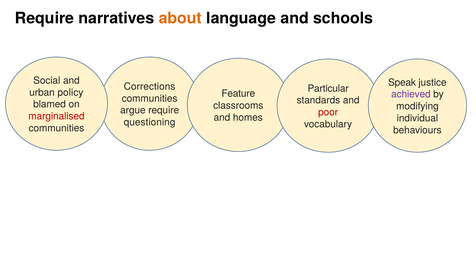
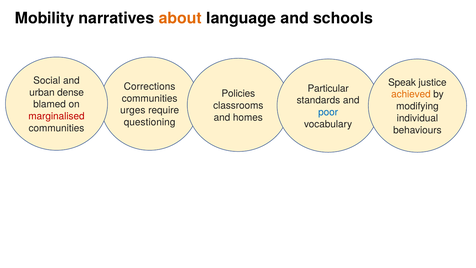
Require at (45, 18): Require -> Mobility
policy: policy -> dense
Feature: Feature -> Policies
achieved colour: purple -> orange
argue: argue -> urges
poor colour: red -> blue
